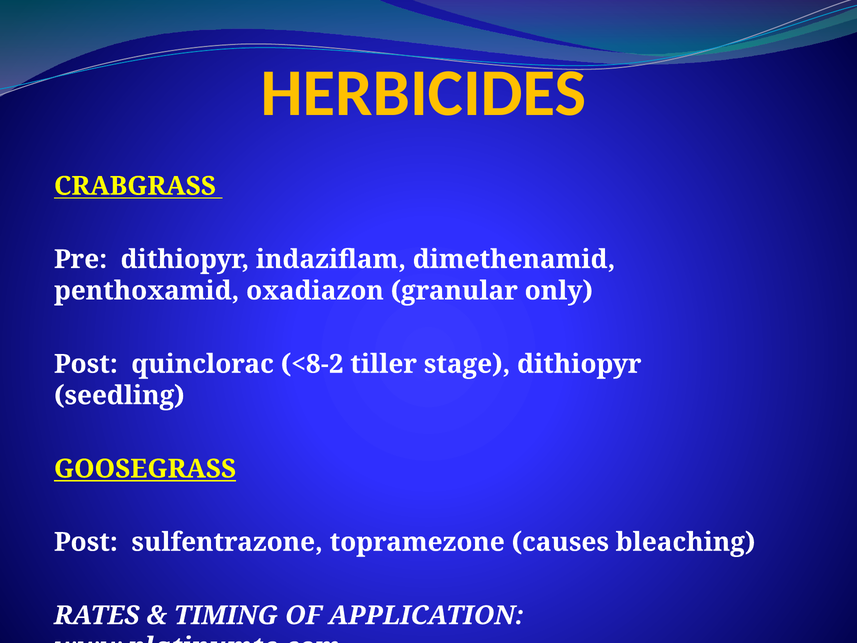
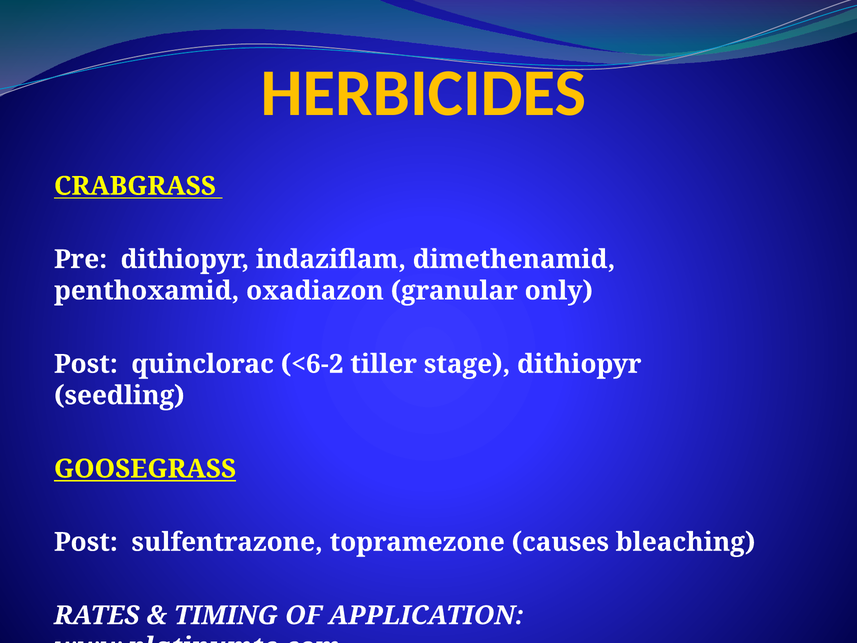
<8-2: <8-2 -> <6-2
